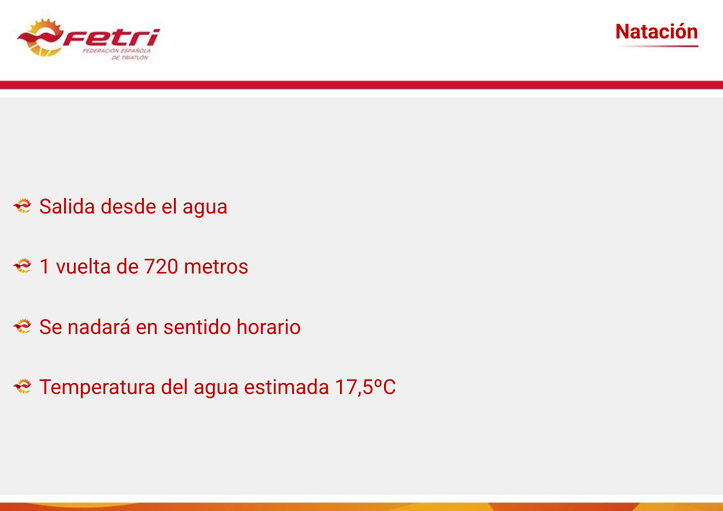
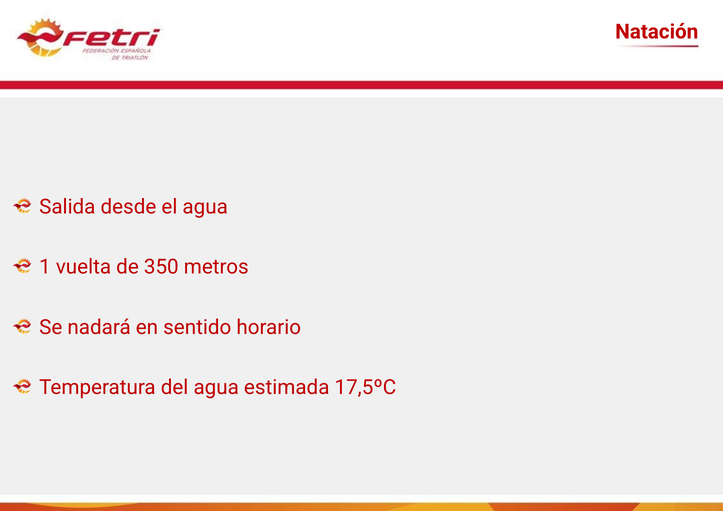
720: 720 -> 350
